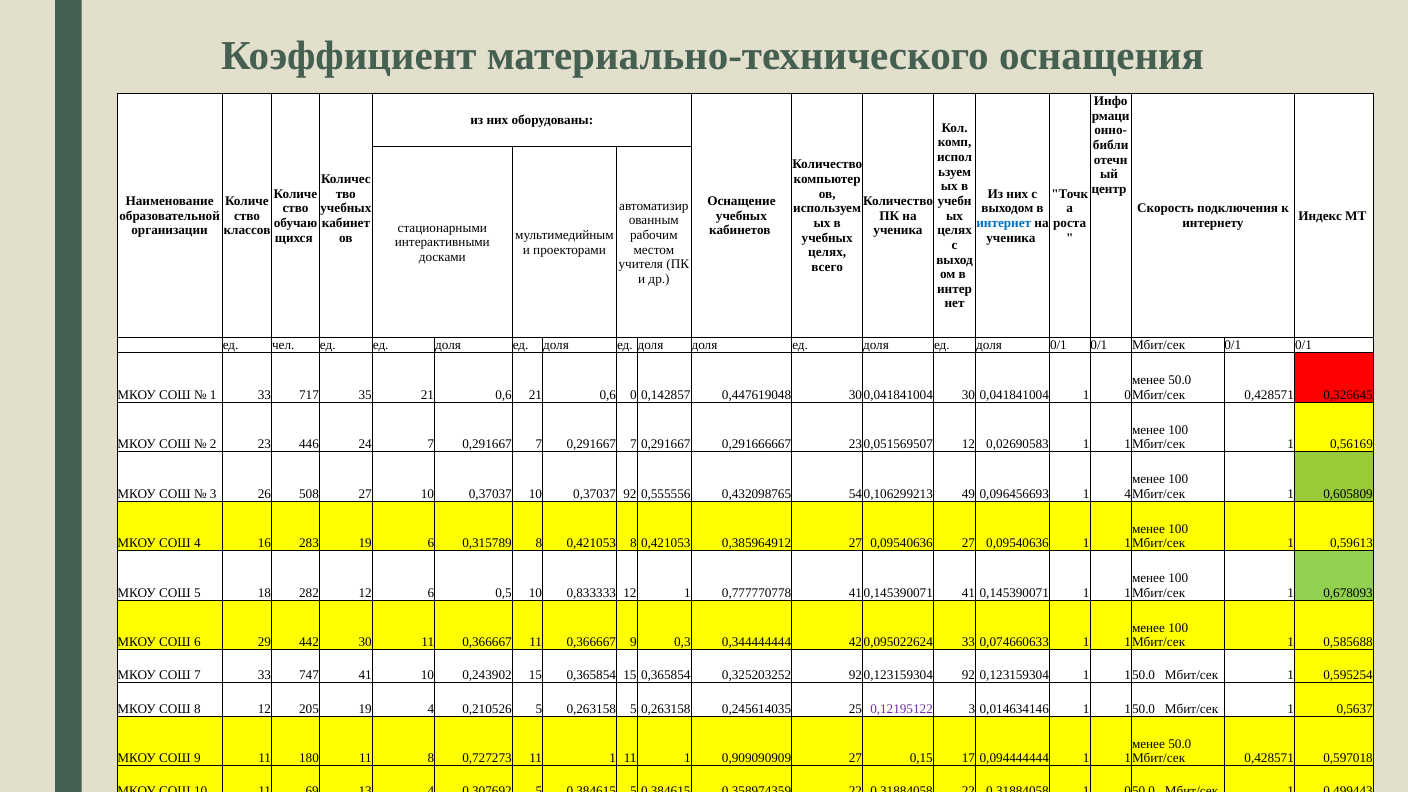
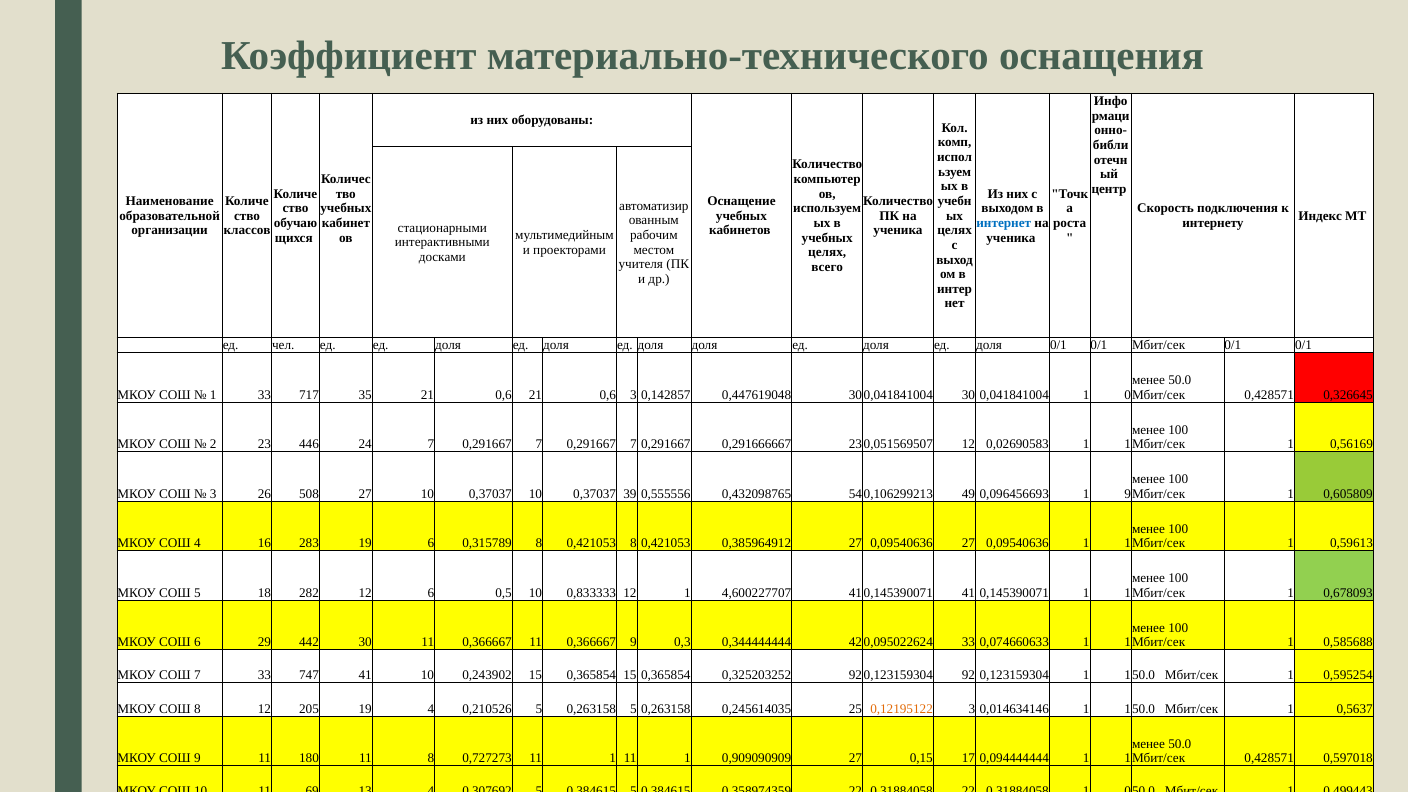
0,6 0: 0 -> 3
0,37037 92: 92 -> 39
1 4: 4 -> 9
0,777770778: 0,777770778 -> 4,600227707
0,12195122 colour: purple -> orange
